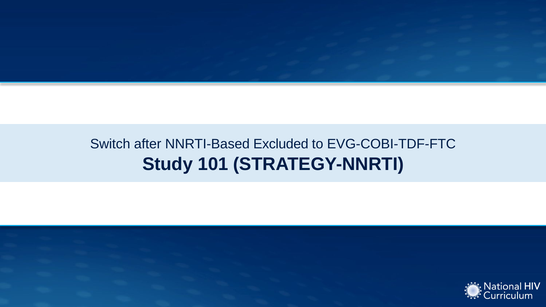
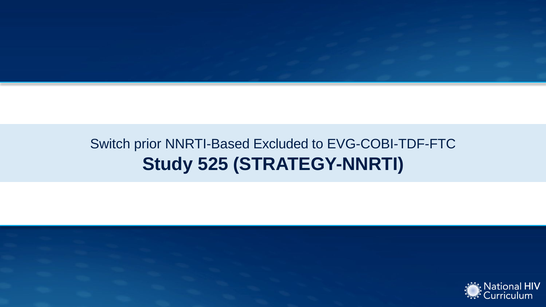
after: after -> prior
101: 101 -> 525
